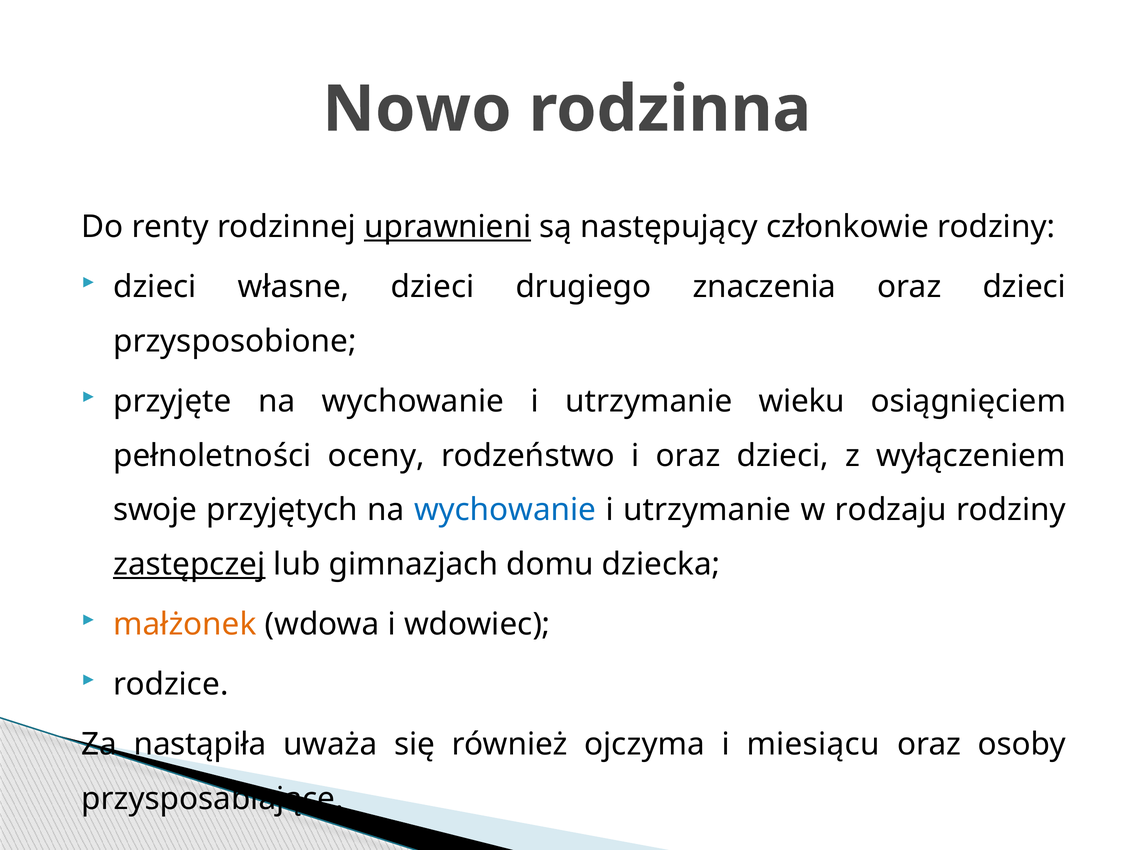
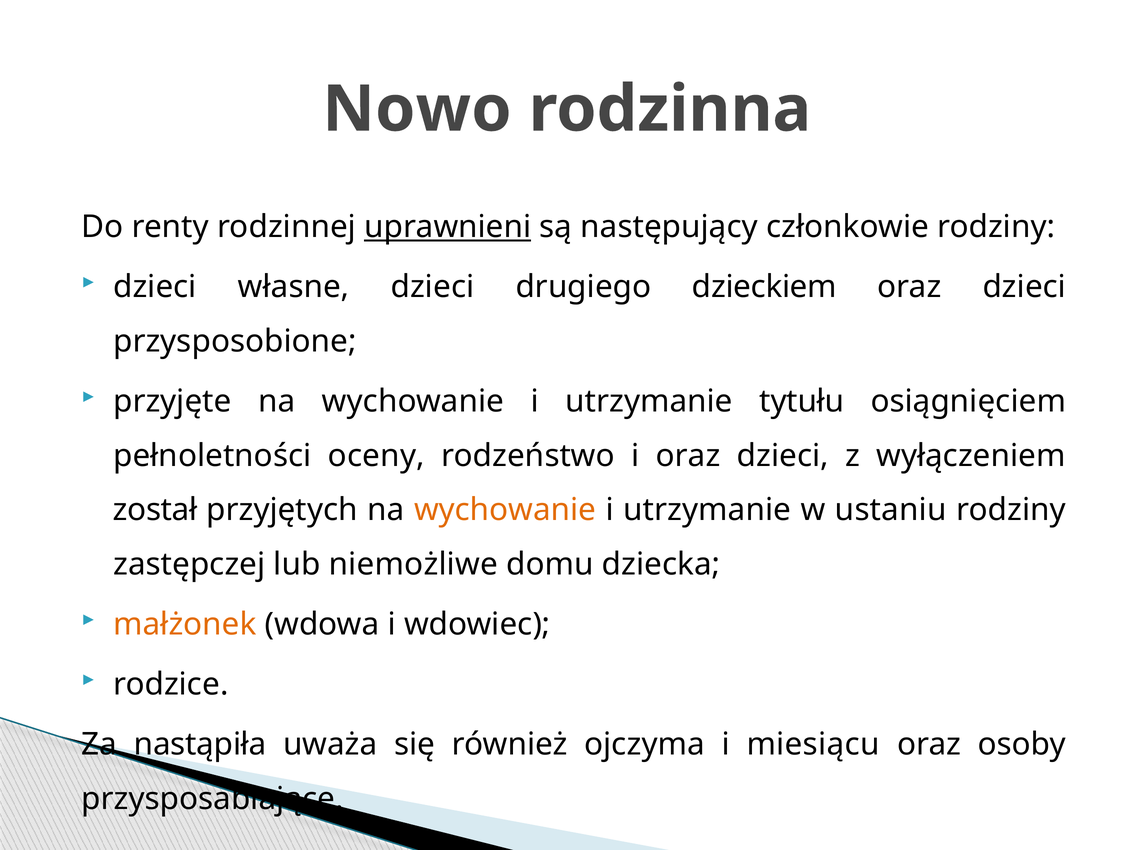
znaczenia: znaczenia -> dzieckiem
wieku: wieku -> tytułu
swoje: swoje -> został
wychowanie at (505, 510) colour: blue -> orange
rodzaju: rodzaju -> ustaniu
zastępczej underline: present -> none
gimnazjach: gimnazjach -> niemożliwe
